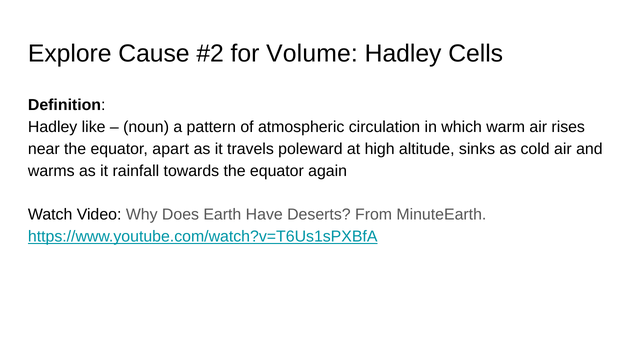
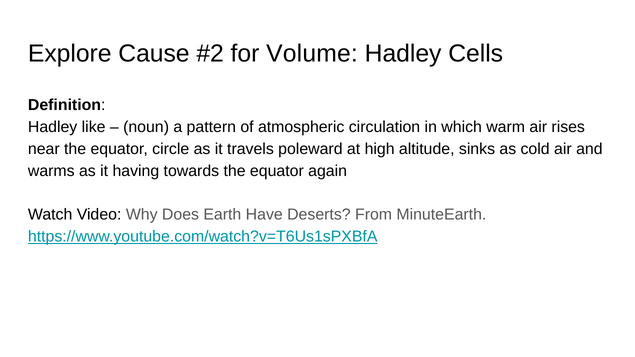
apart: apart -> circle
rainfall: rainfall -> having
